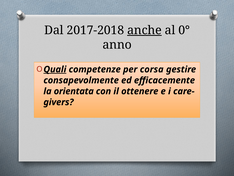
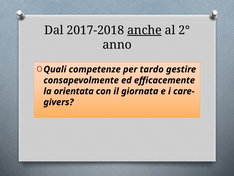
0°: 0° -> 2°
Quali underline: present -> none
corsa: corsa -> tardo
ottenere: ottenere -> giornata
